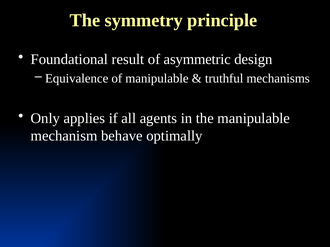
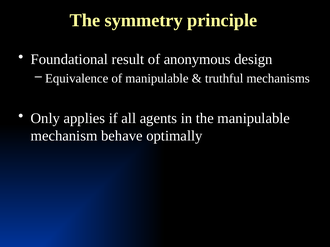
asymmetric: asymmetric -> anonymous
